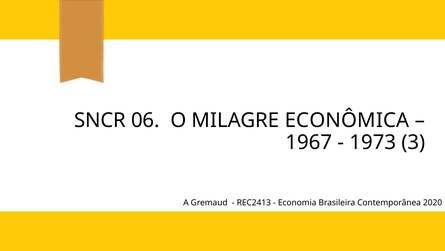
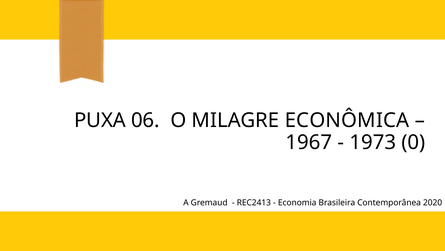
SNCR: SNCR -> PUXA
3: 3 -> 0
